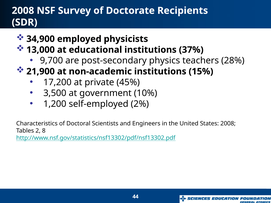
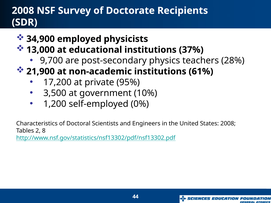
15%: 15% -> 61%
45%: 45% -> 95%
2%: 2% -> 0%
